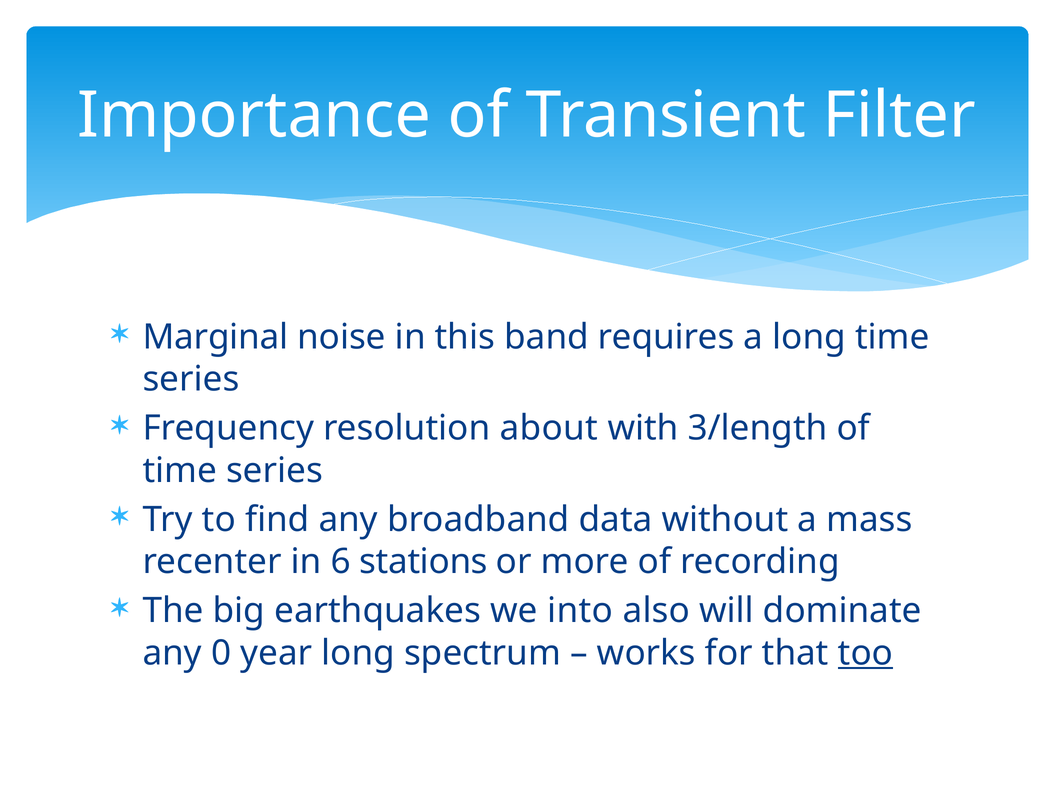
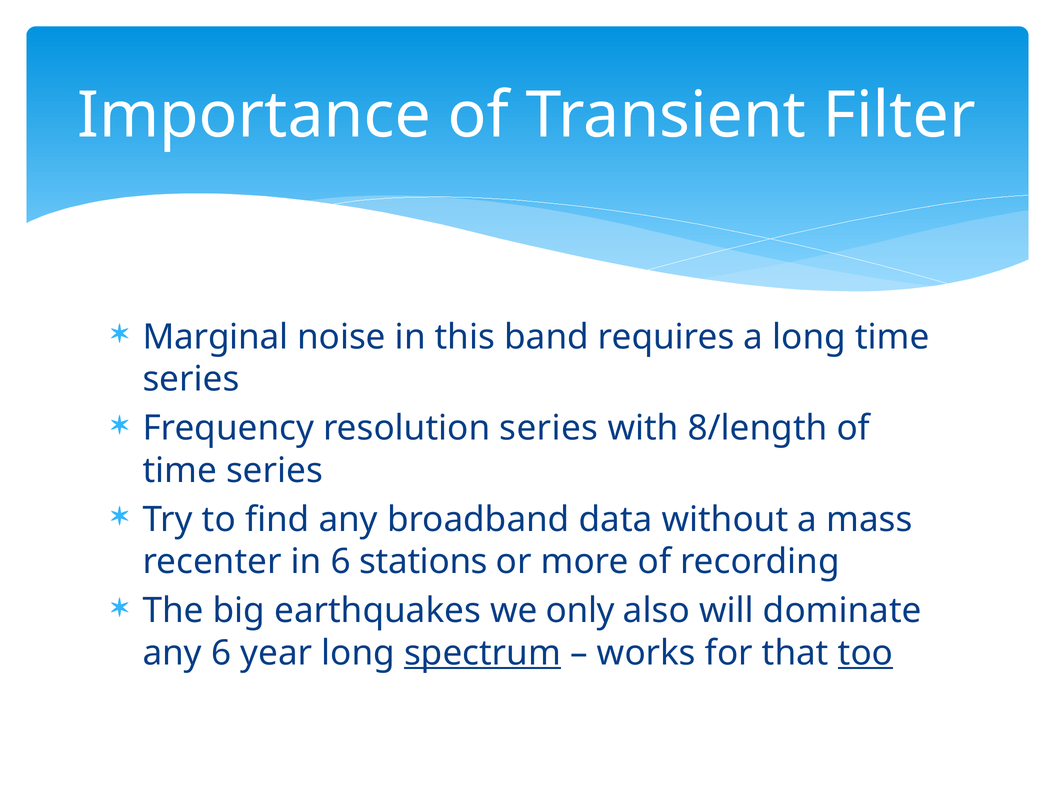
resolution about: about -> series
3/length: 3/length -> 8/length
into: into -> only
any 0: 0 -> 6
spectrum underline: none -> present
